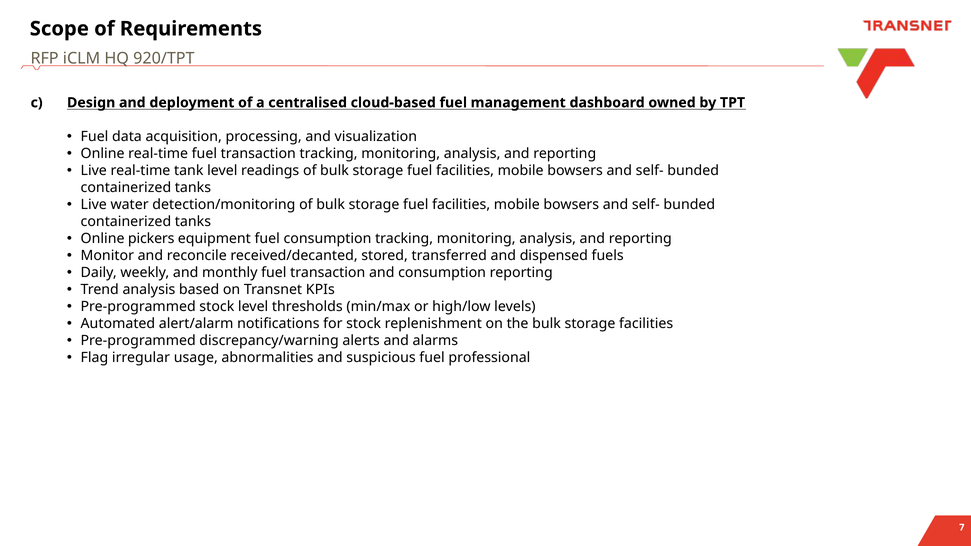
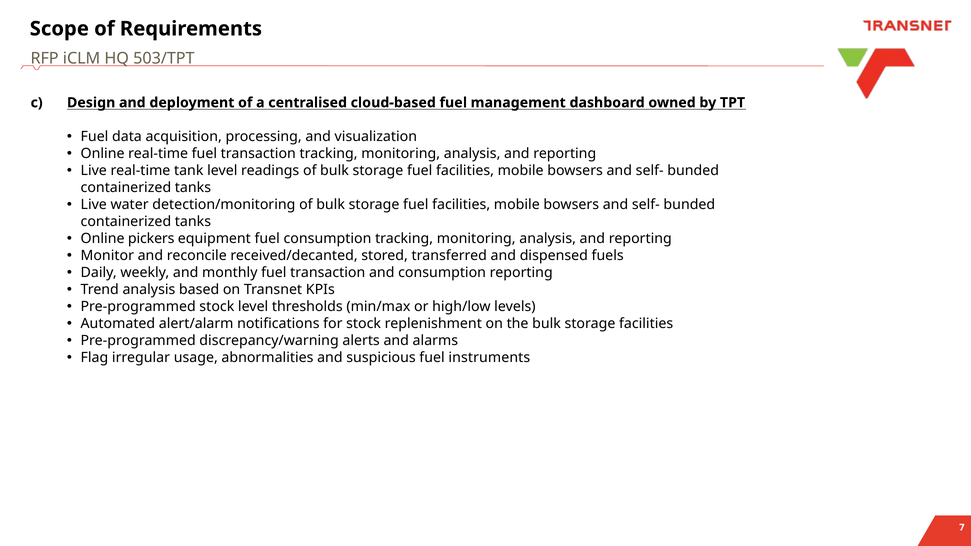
920/TPT: 920/TPT -> 503/TPT
professional: professional -> instruments
